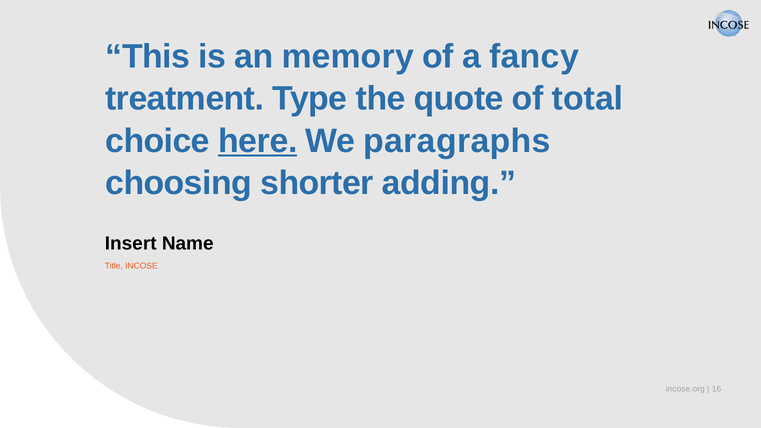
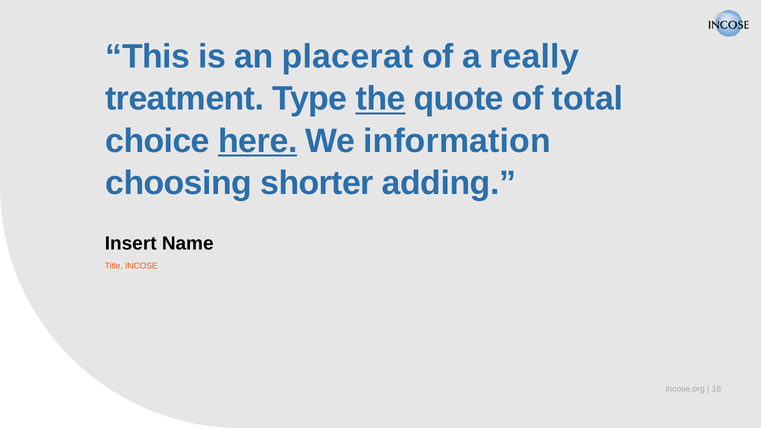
memory: memory -> placerat
fancy: fancy -> really
the underline: none -> present
paragraphs: paragraphs -> information
